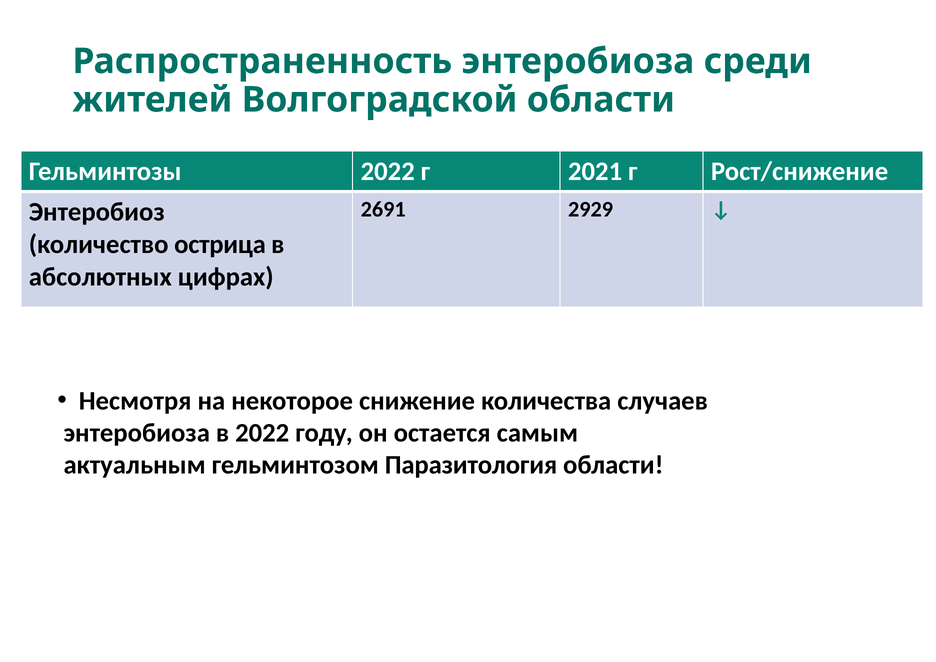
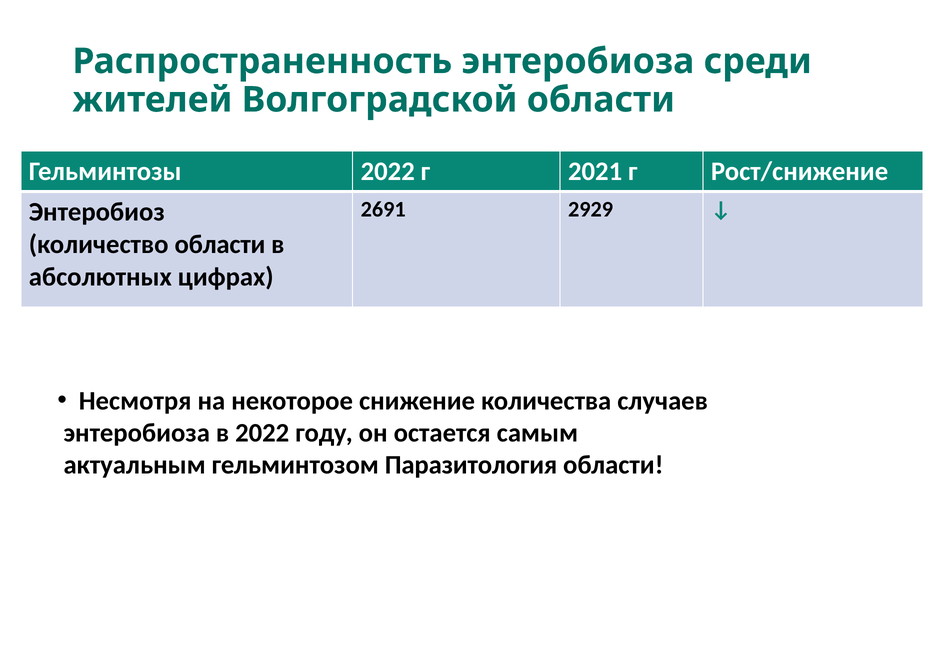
количество острица: острица -> области
